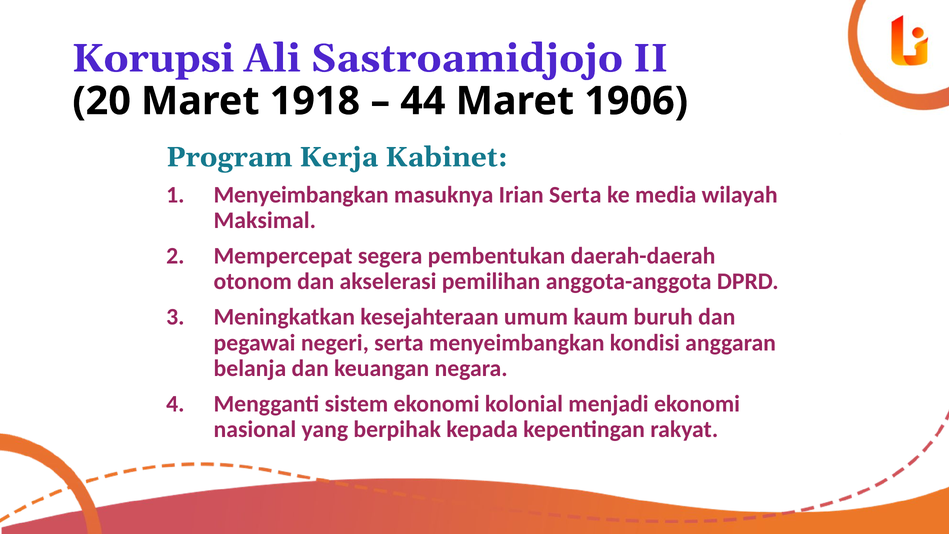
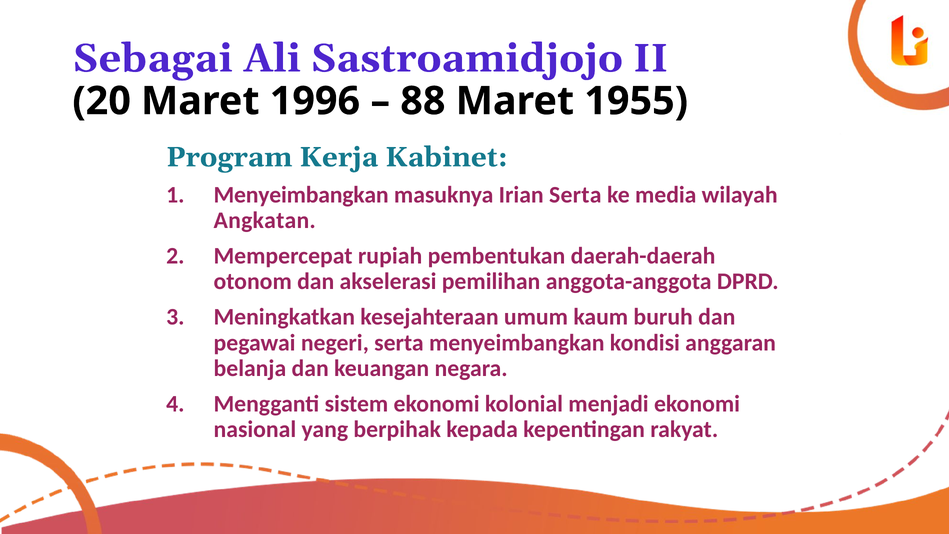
Korupsi: Korupsi -> Sebagai
1918: 1918 -> 1996
44: 44 -> 88
1906: 1906 -> 1955
Maksimal: Maksimal -> Angkatan
segera: segera -> rupiah
